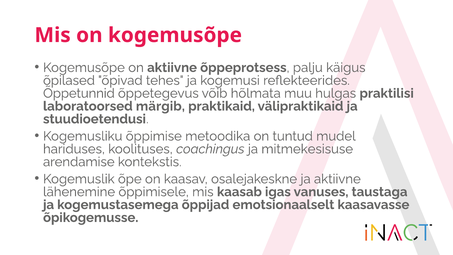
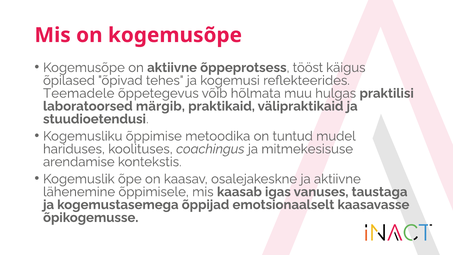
palju: palju -> tööst
Õppetunnid: Õppetunnid -> Teemadele
